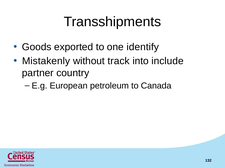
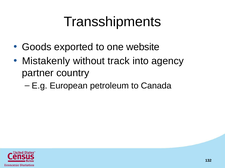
identify: identify -> website
include: include -> agency
